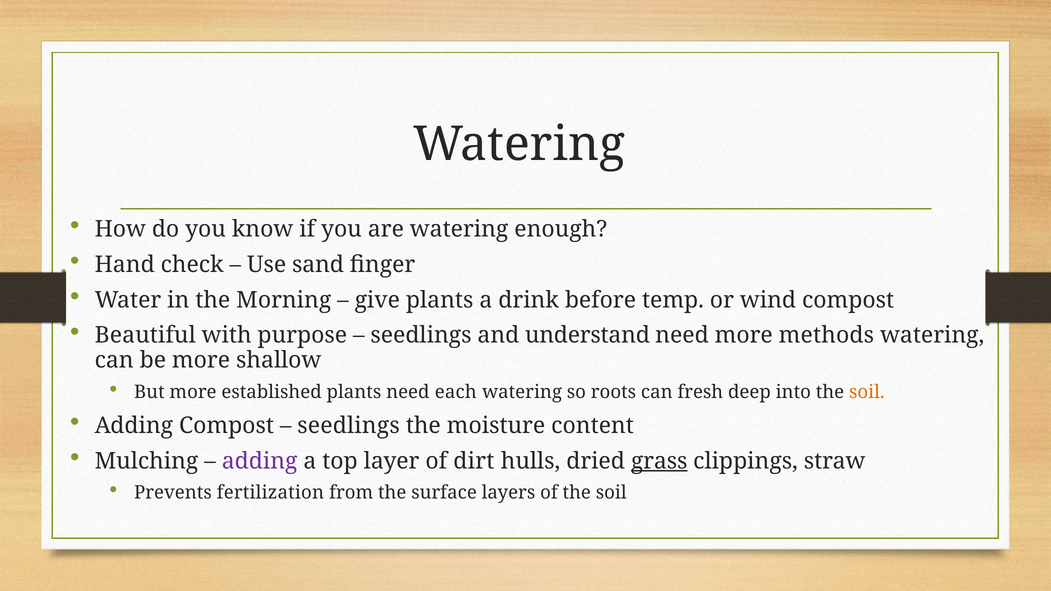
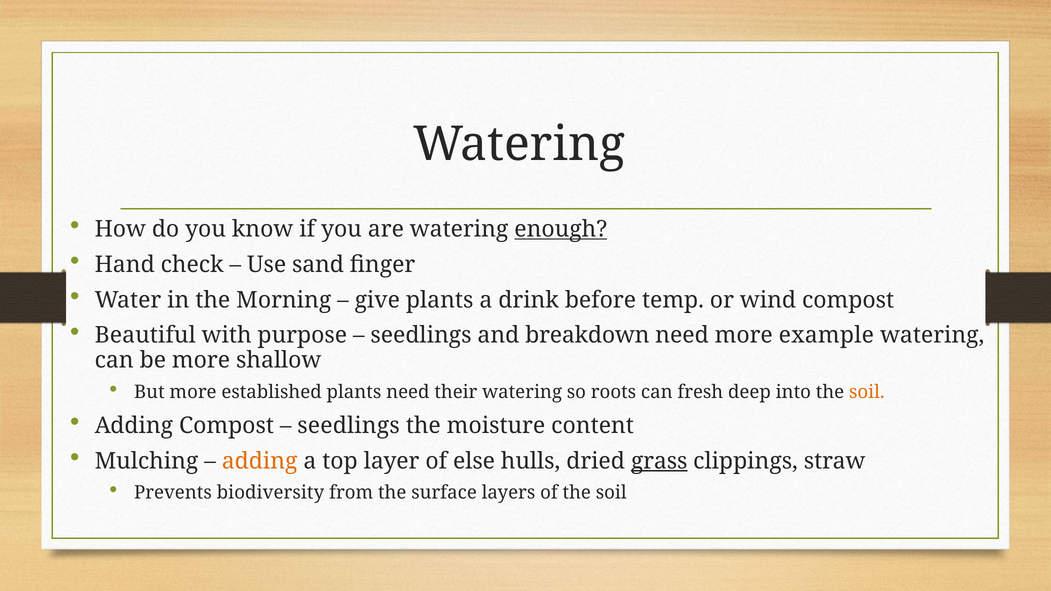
enough underline: none -> present
understand: understand -> breakdown
methods: methods -> example
each: each -> their
adding at (260, 461) colour: purple -> orange
dirt: dirt -> else
fertilization: fertilization -> biodiversity
